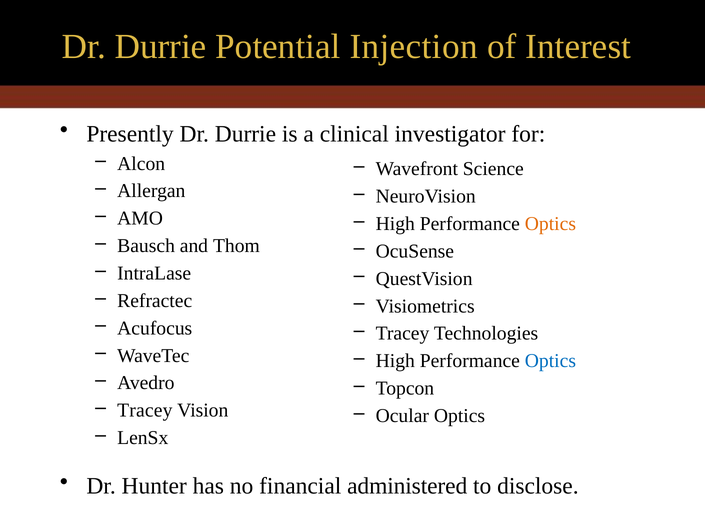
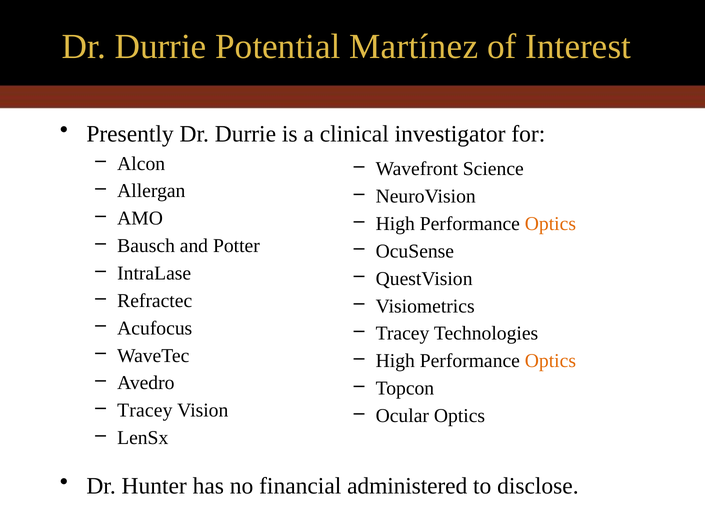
Injection: Injection -> Martínez
Thom: Thom -> Potter
Optics at (550, 361) colour: blue -> orange
